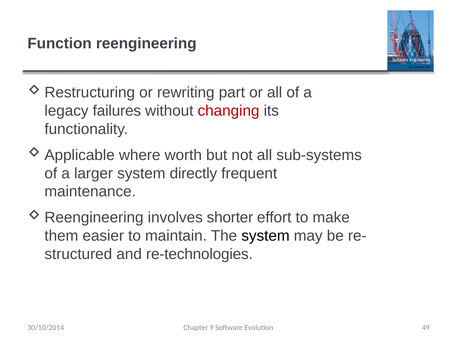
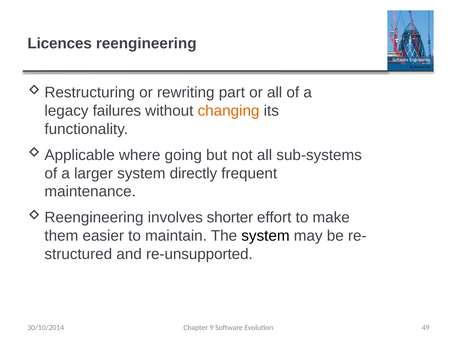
Function: Function -> Licences
changing colour: red -> orange
worth: worth -> going
re-technologies: re-technologies -> re-unsupported
